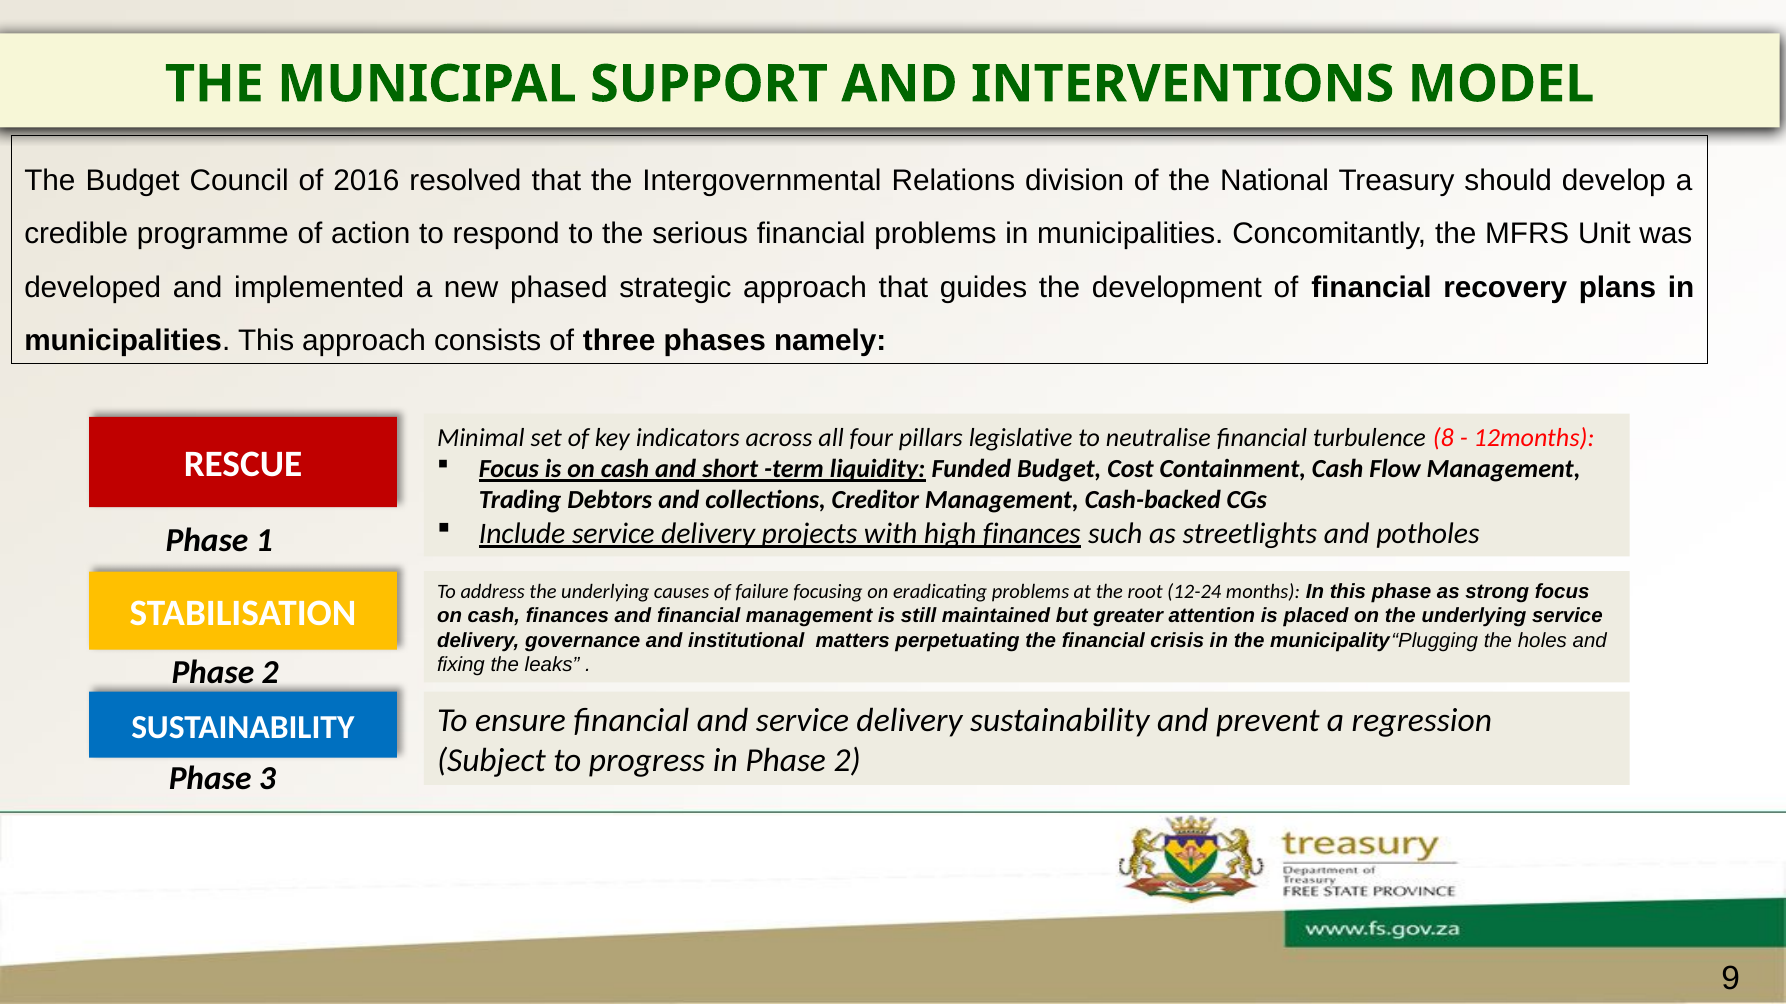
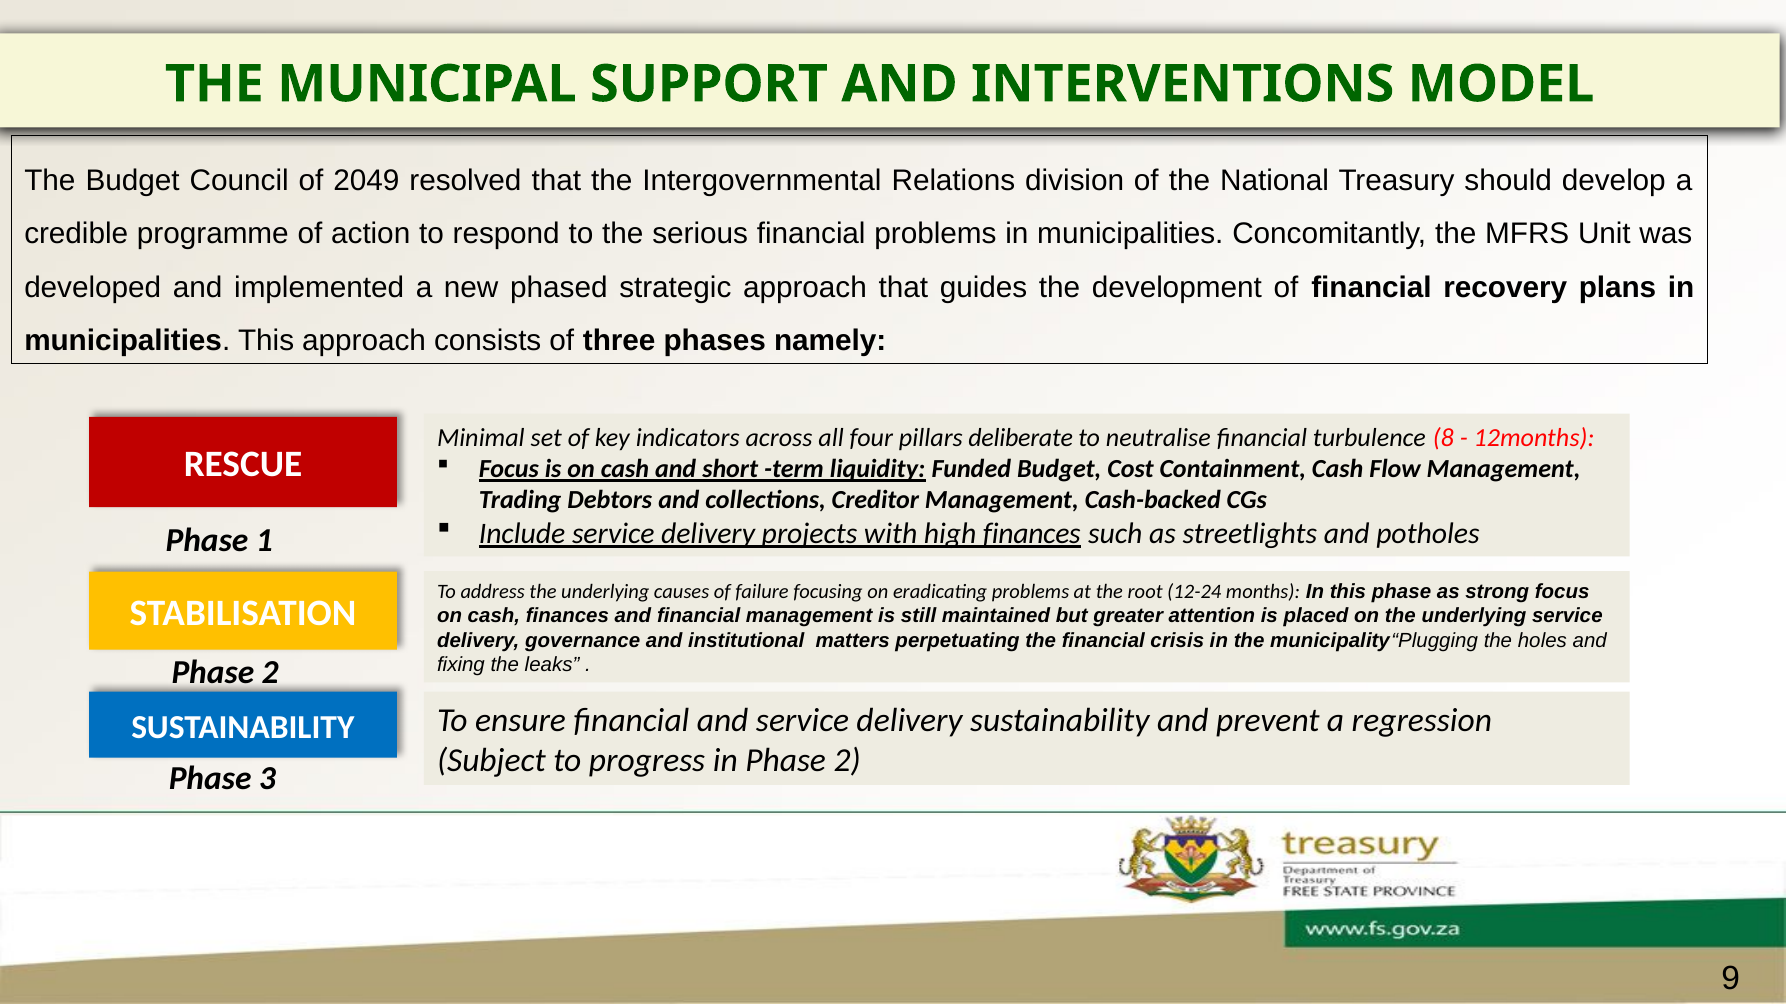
2016: 2016 -> 2049
legislative: legislative -> deliberate
